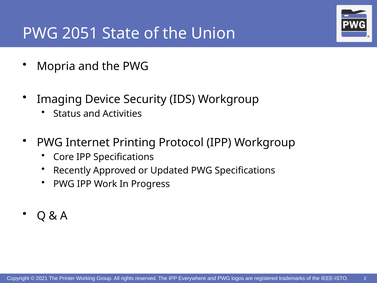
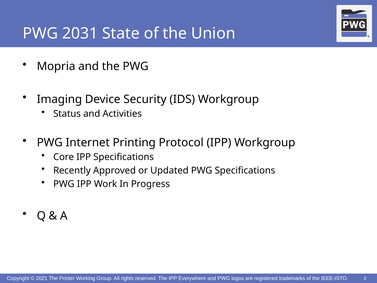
2051: 2051 -> 2031
